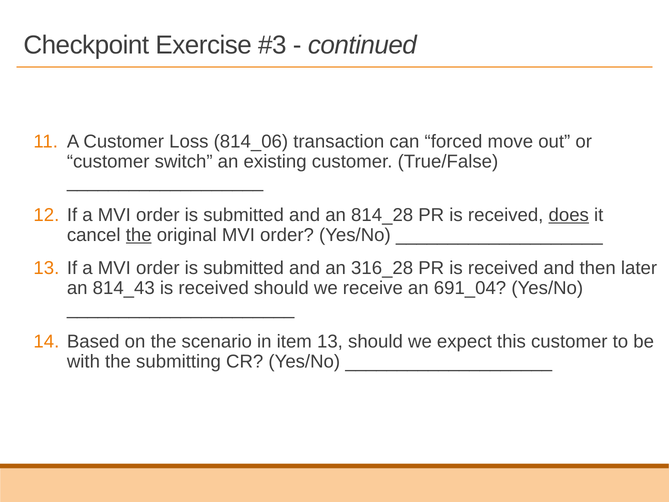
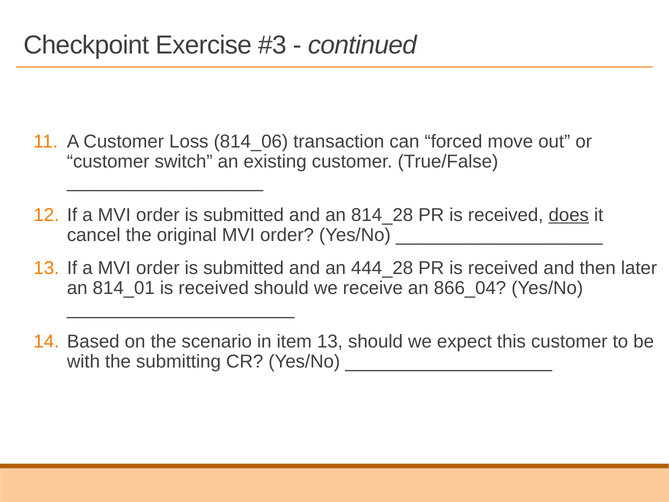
the at (139, 235) underline: present -> none
316_28: 316_28 -> 444_28
814_43: 814_43 -> 814_01
691_04: 691_04 -> 866_04
